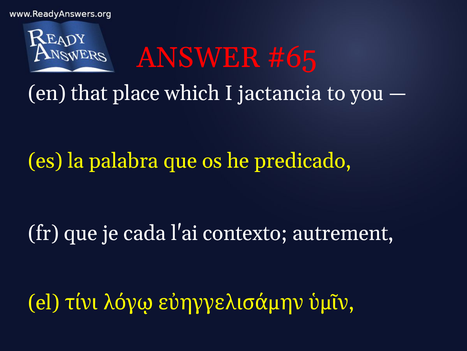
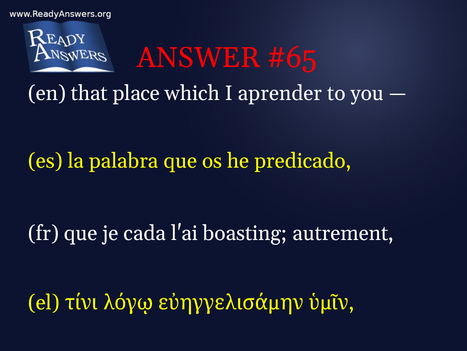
jactancia: jactancia -> aprender
contexto: contexto -> boasting
